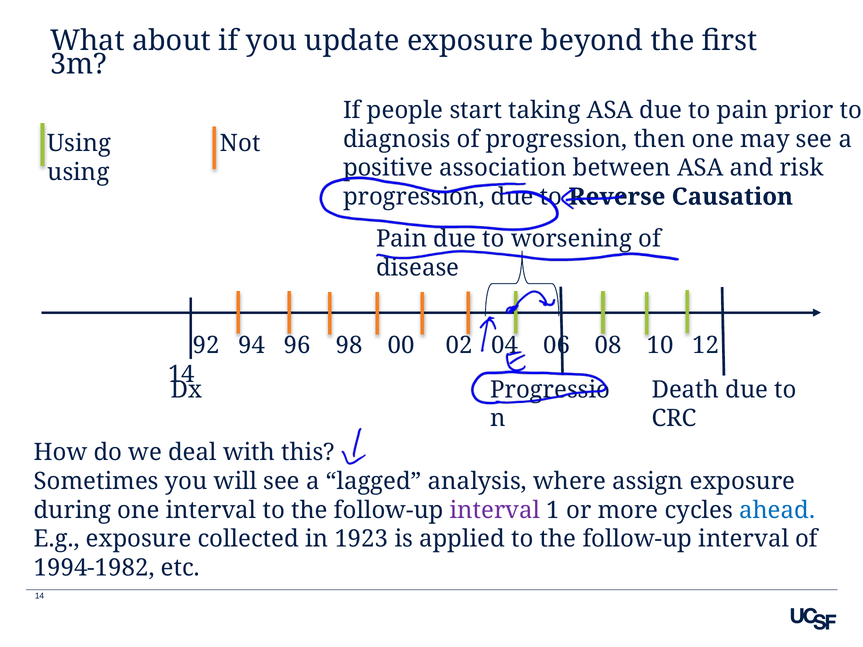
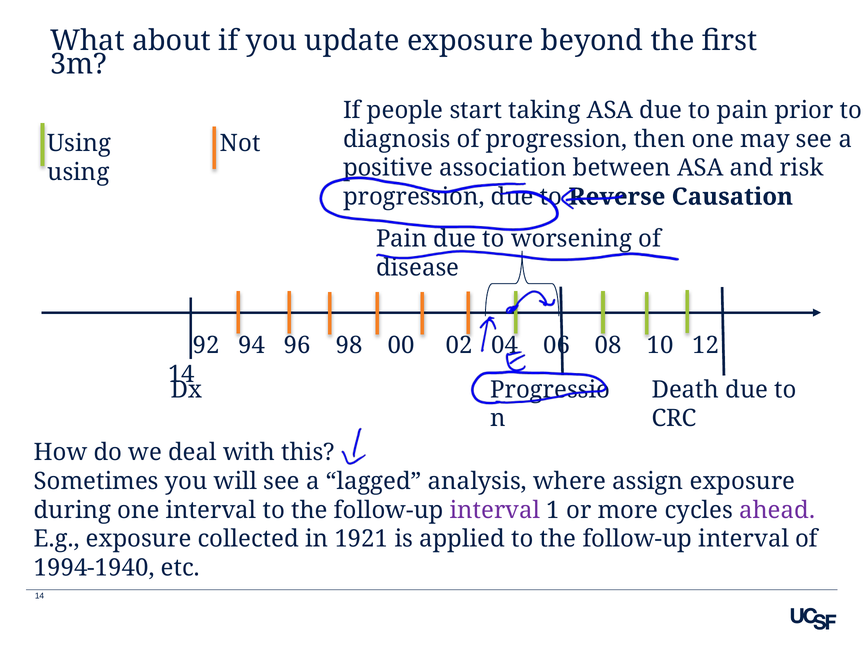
ahead colour: blue -> purple
1923: 1923 -> 1921
1994-1982: 1994-1982 -> 1994-1940
